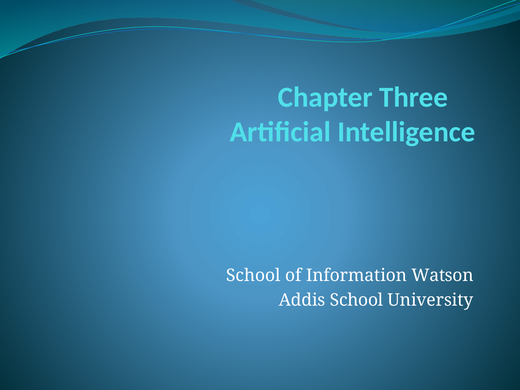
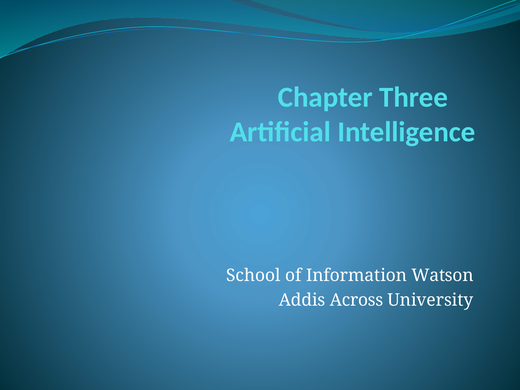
Addis School: School -> Across
